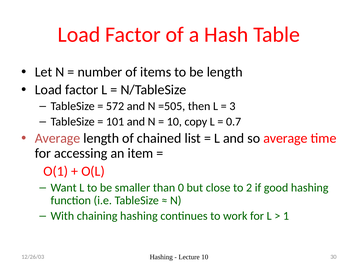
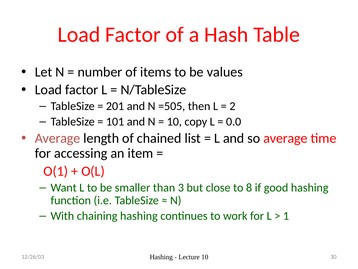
be length: length -> values
572: 572 -> 201
3: 3 -> 2
0.7: 0.7 -> 0.0
0: 0 -> 3
2: 2 -> 8
